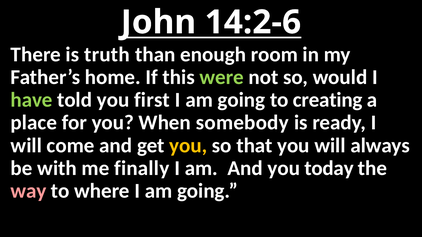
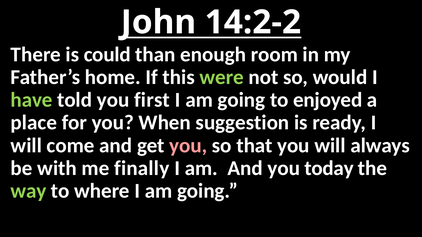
14:2-6: 14:2-6 -> 14:2-2
truth: truth -> could
creating: creating -> enjoyed
somebody: somebody -> suggestion
you at (188, 146) colour: yellow -> pink
way colour: pink -> light green
